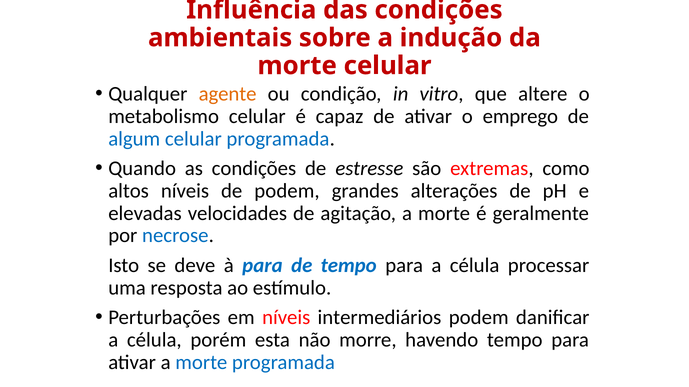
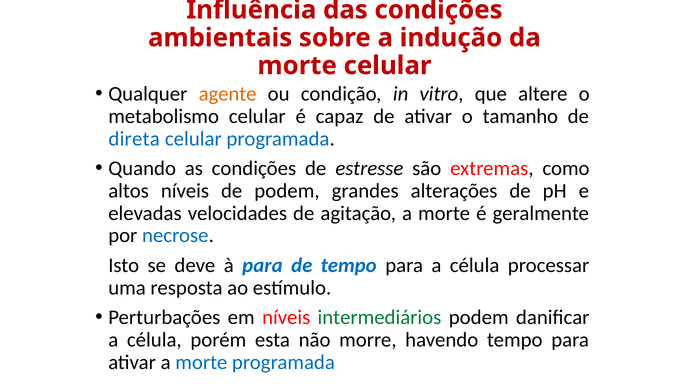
emprego: emprego -> tamanho
algum: algum -> direta
intermediários colour: black -> green
